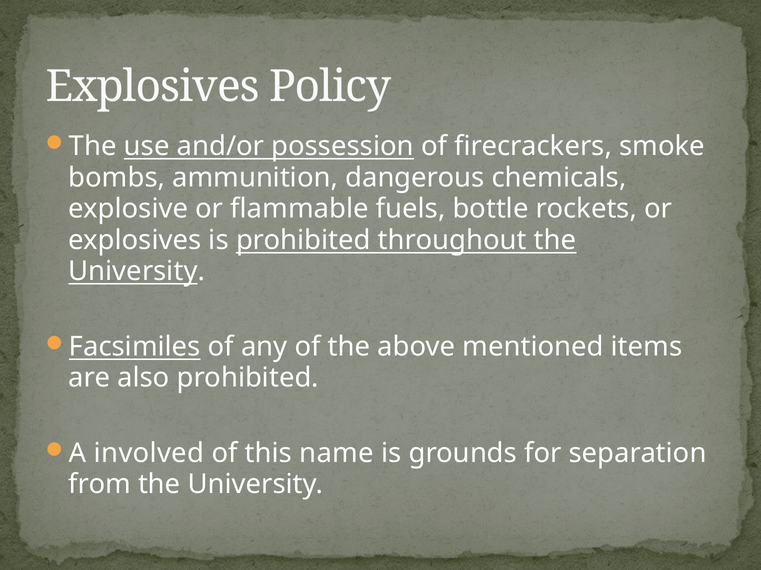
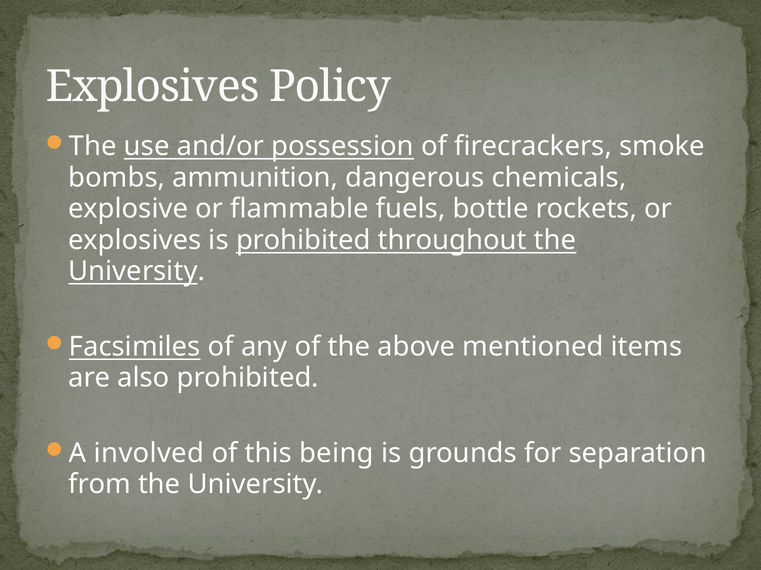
name: name -> being
